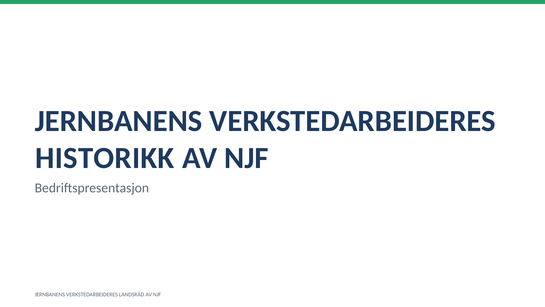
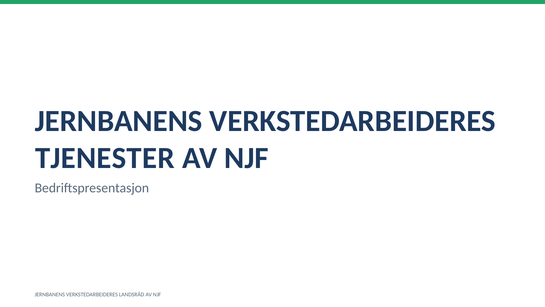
HISTORIKK: HISTORIKK -> TJENESTER
